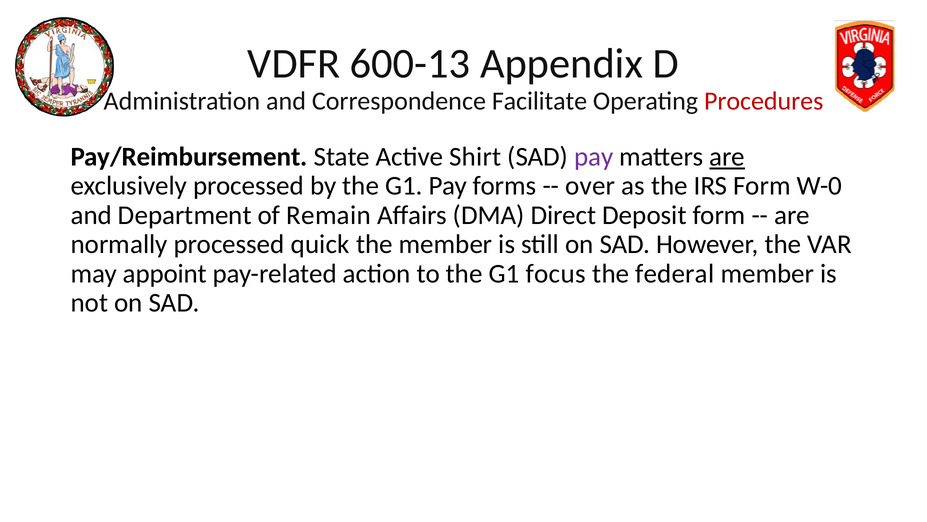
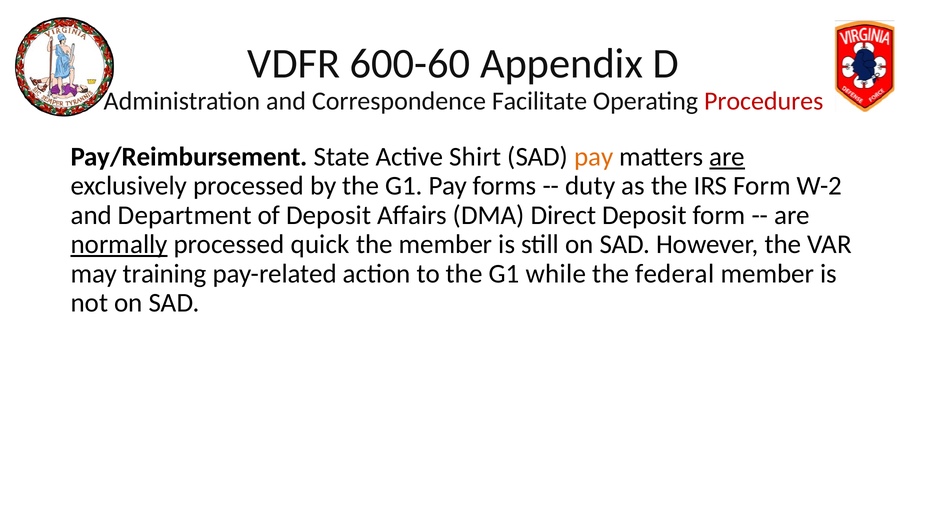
600-13: 600-13 -> 600-60
pay at (594, 157) colour: purple -> orange
over: over -> duty
W-0: W-0 -> W-2
of Remain: Remain -> Deposit
normally underline: none -> present
appoint: appoint -> training
focus: focus -> while
